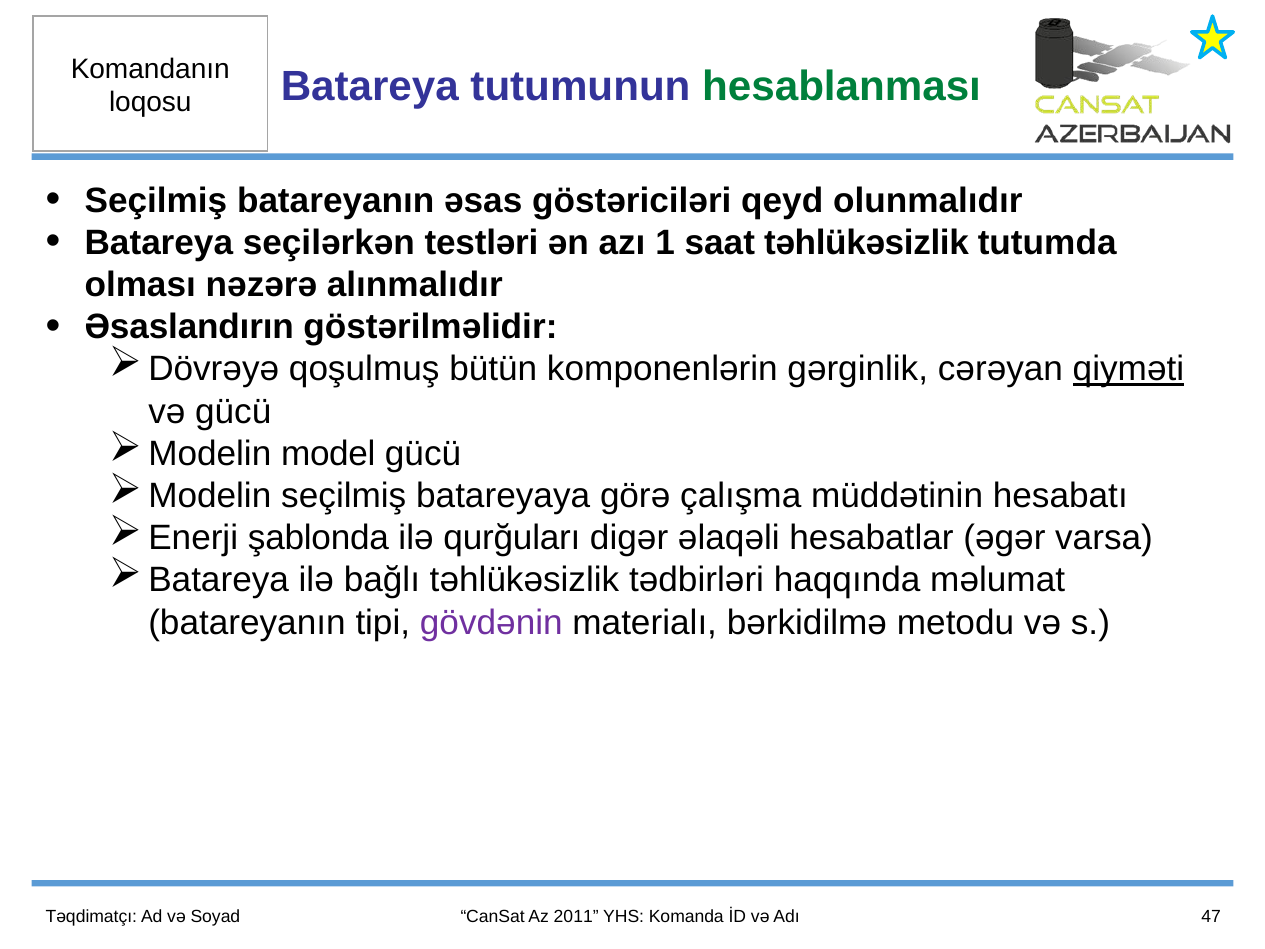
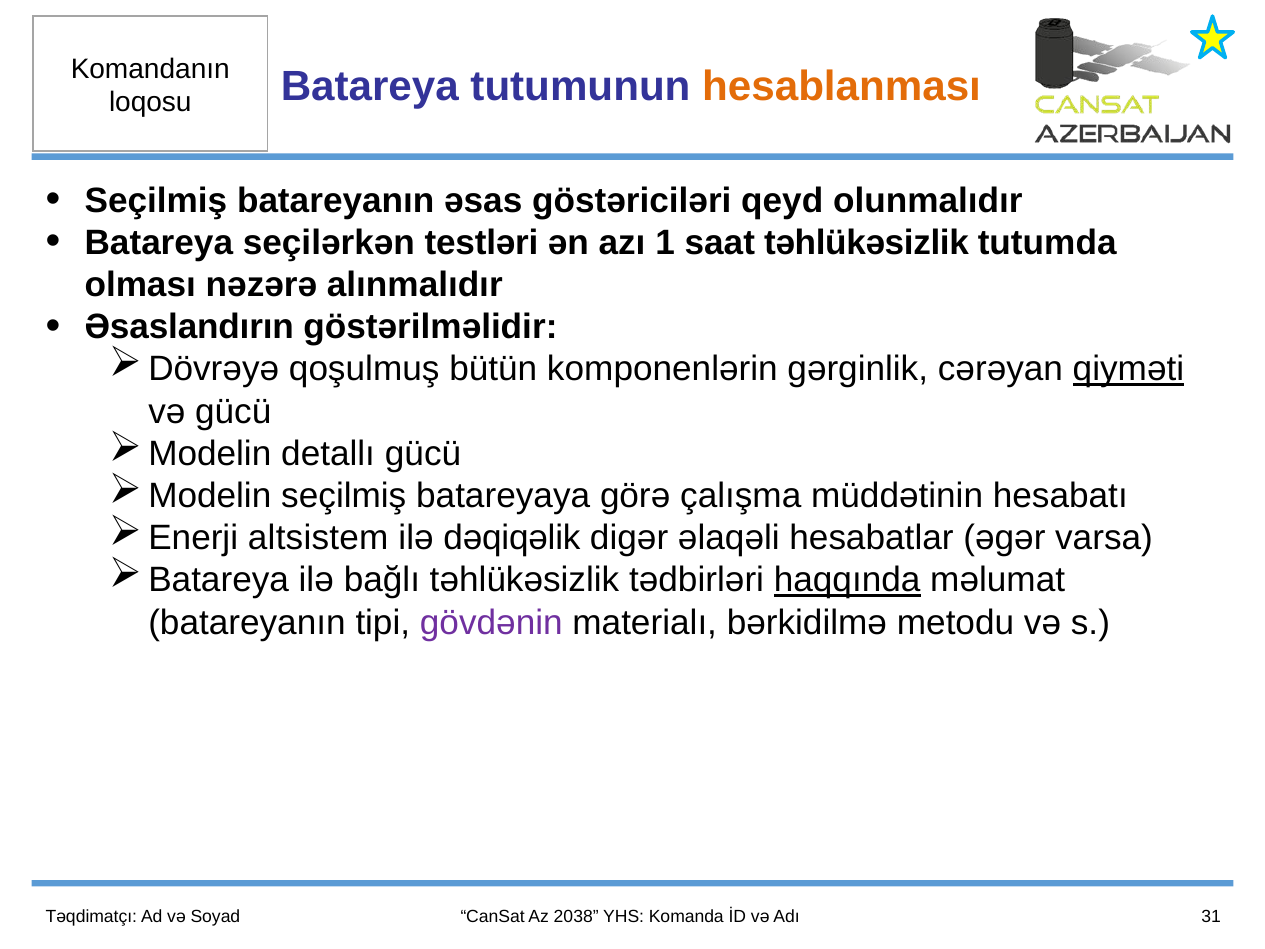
hesablanması colour: green -> orange
model: model -> detallı
şablonda: şablonda -> altsistem
qurğuları: qurğuları -> dəqiqəlik
haqqında underline: none -> present
2011: 2011 -> 2038
47: 47 -> 31
